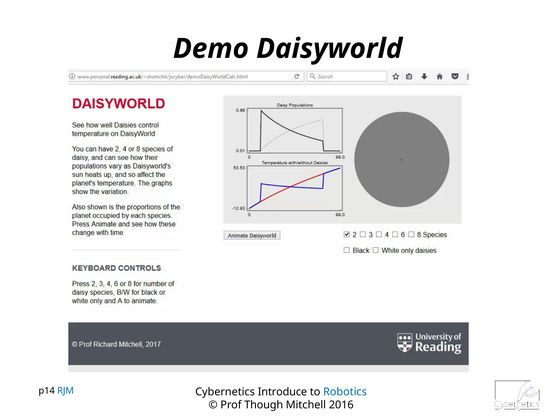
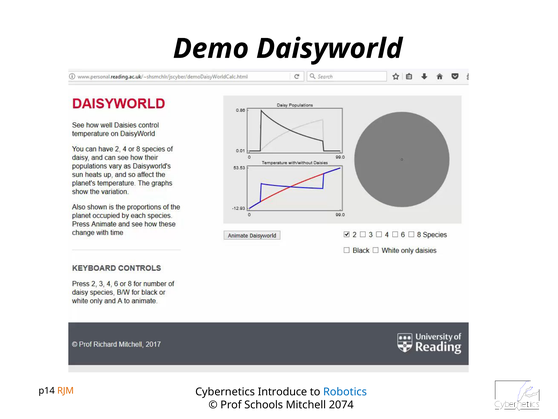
RJM colour: blue -> orange
Though: Though -> Schools
2016: 2016 -> 2074
